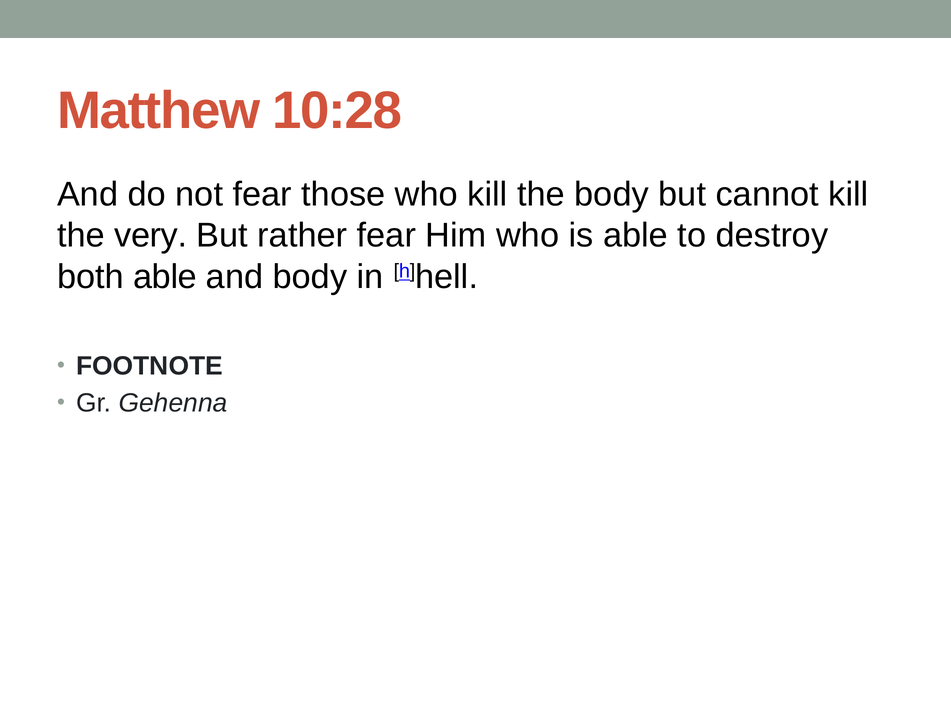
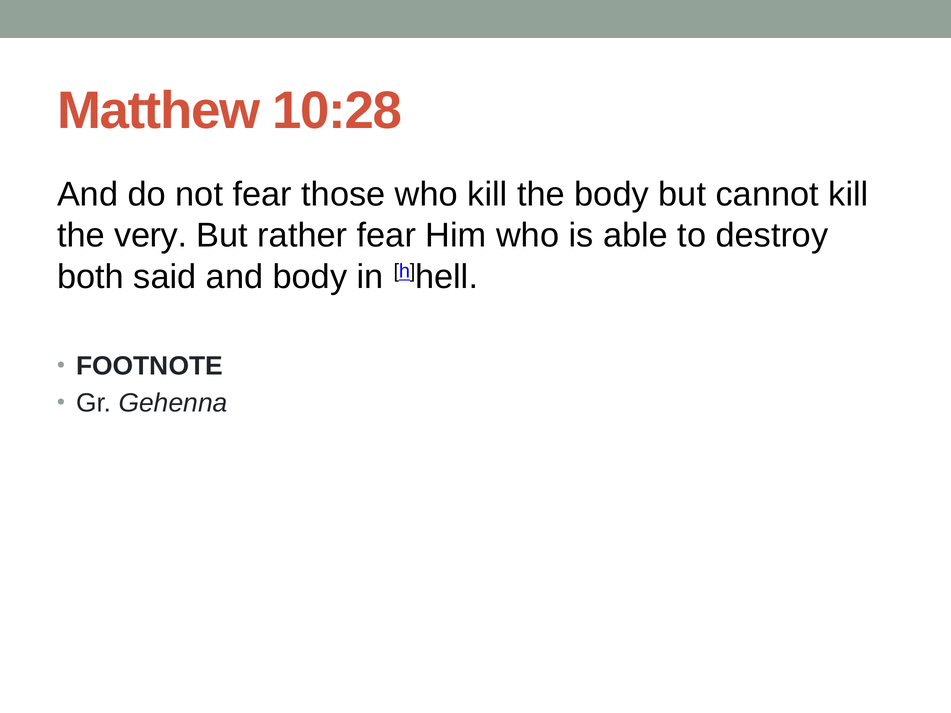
both able: able -> said
